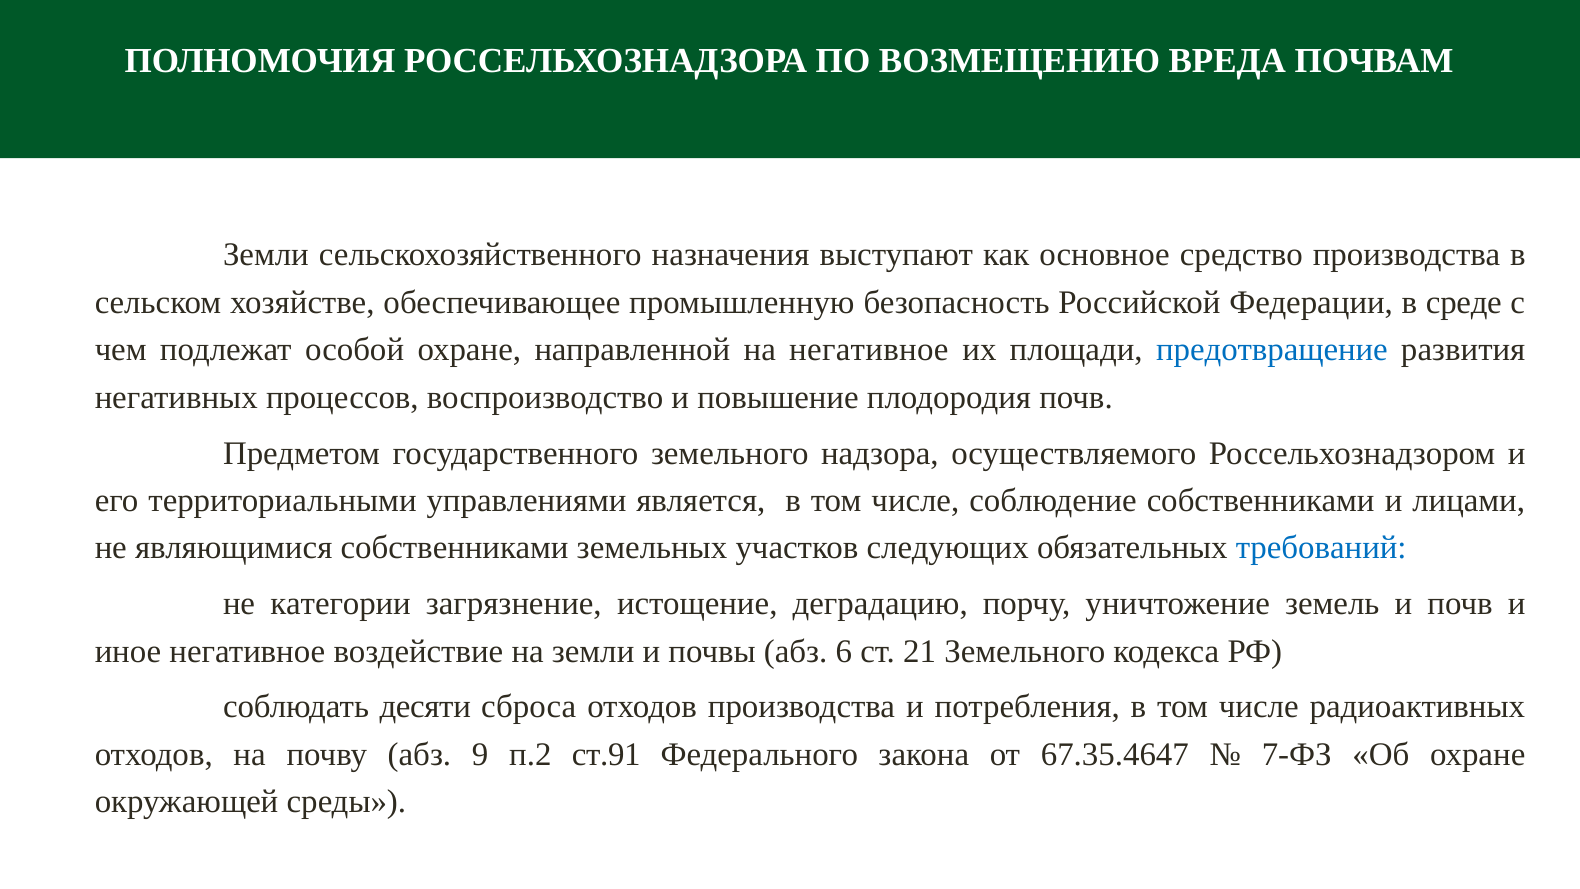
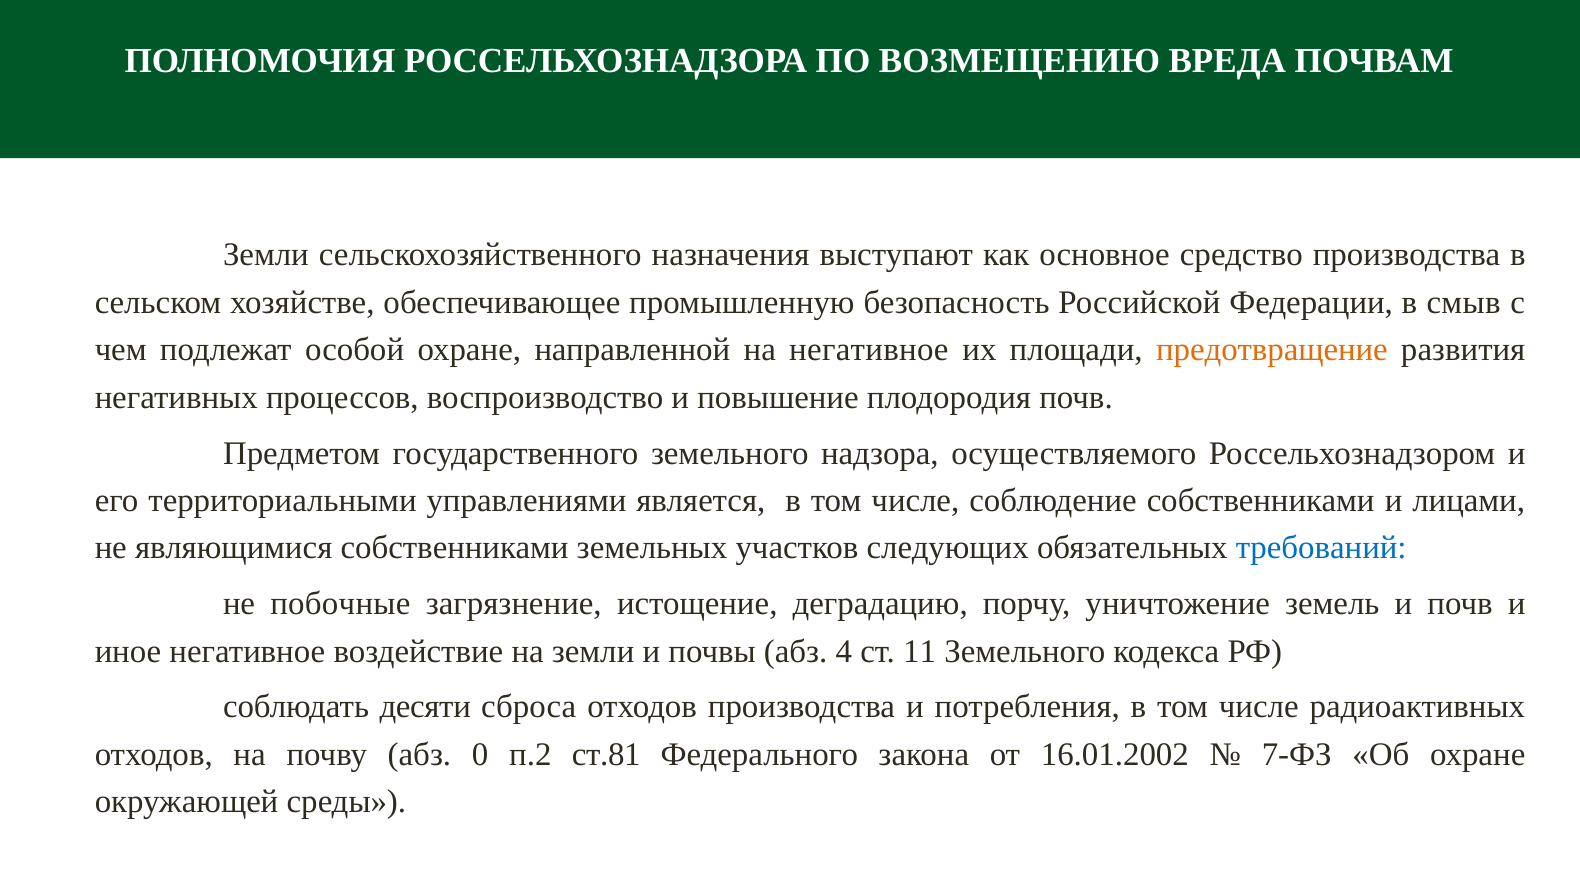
среде: среде -> смыв
предотвращение colour: blue -> orange
категории: категории -> побочные
6: 6 -> 4
21: 21 -> 11
9: 9 -> 0
ст.91: ст.91 -> ст.81
67.35.4647: 67.35.4647 -> 16.01.2002
